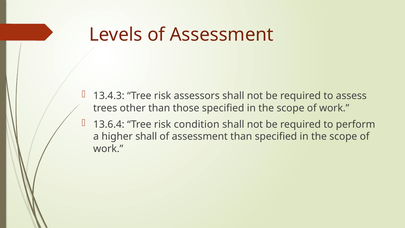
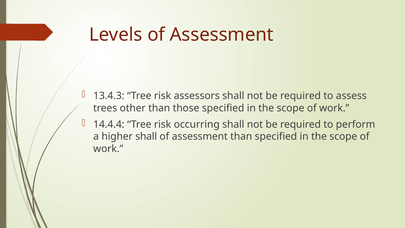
13.6.4: 13.6.4 -> 14.4.4
condition: condition -> occurring
